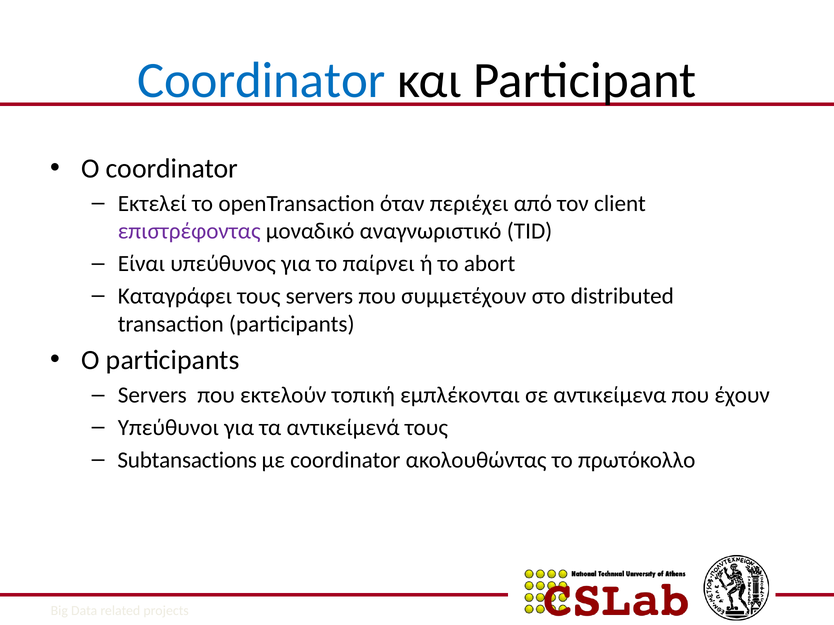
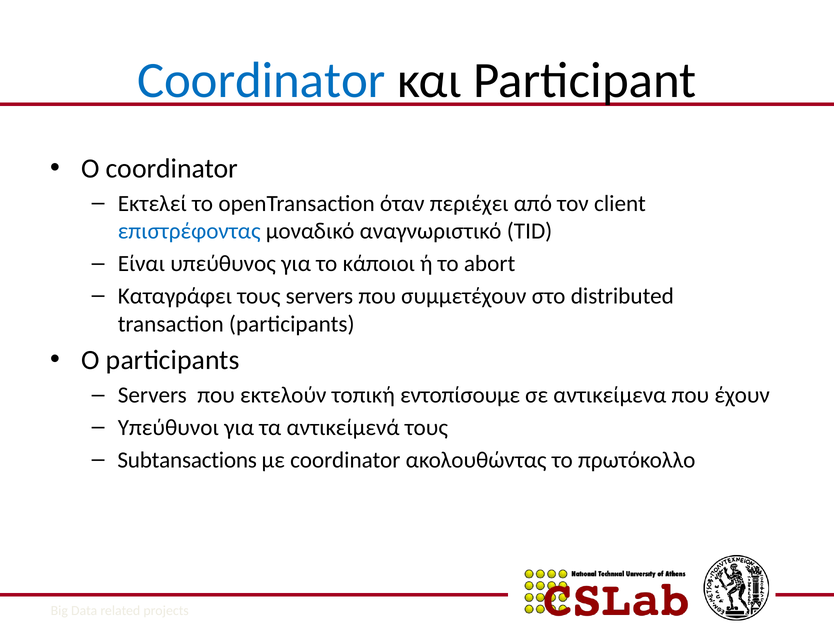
επιστρέφοντας colour: purple -> blue
παίρνει: παίρνει -> κάποιοι
εμπλέκονται: εμπλέκονται -> εντοπίσουμε
